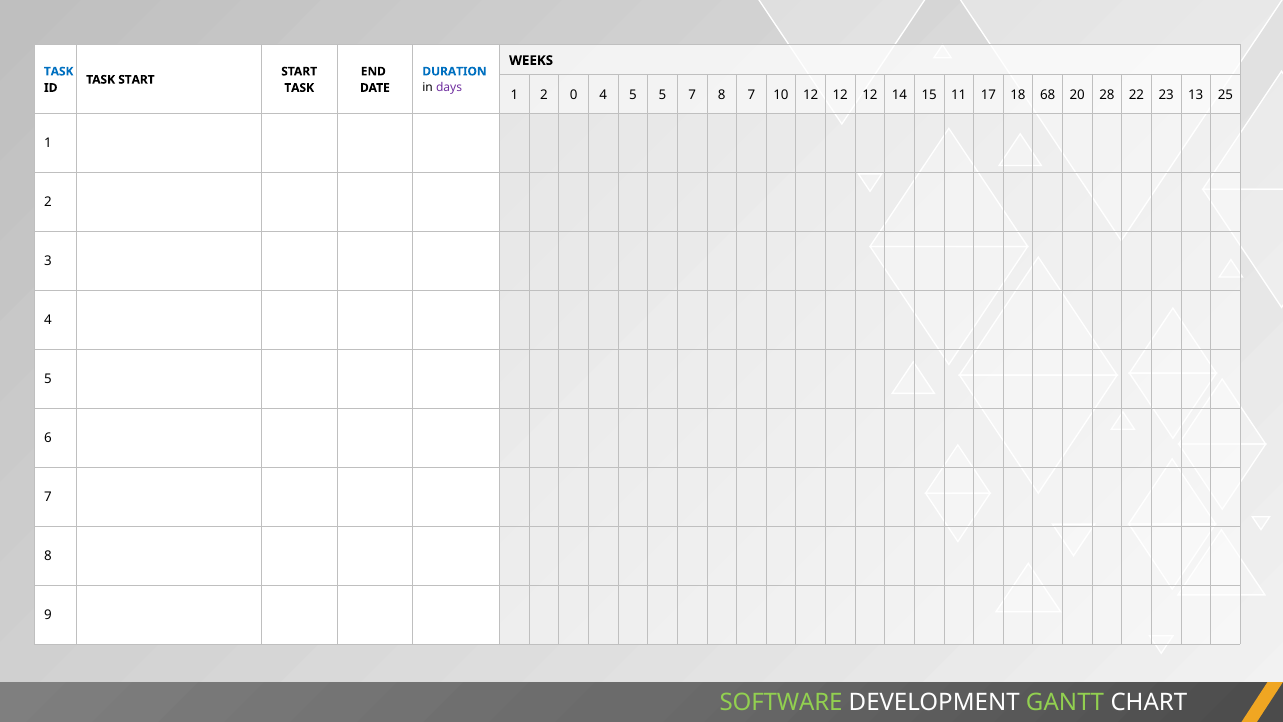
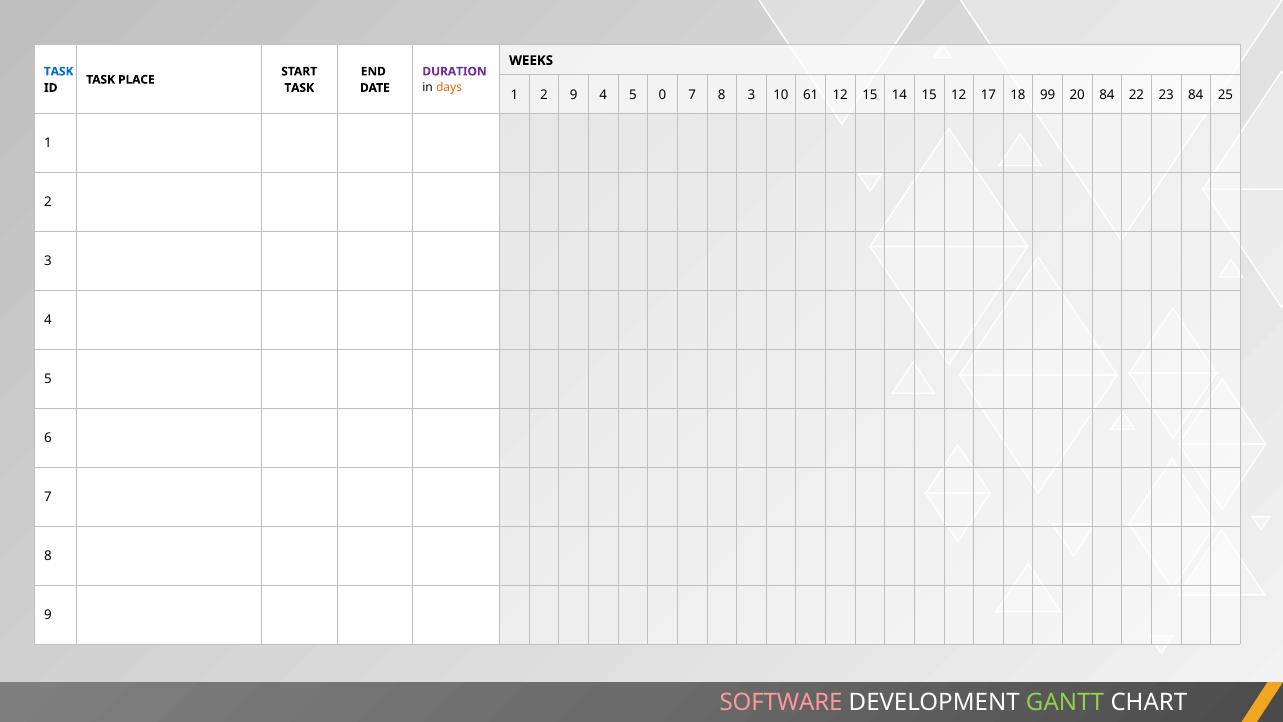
DURATION colour: blue -> purple
TASK START: START -> PLACE
days colour: purple -> orange
2 0: 0 -> 9
5 5: 5 -> 0
8 7: 7 -> 3
10 12: 12 -> 61
12 at (870, 95): 12 -> 15
15 11: 11 -> 12
68: 68 -> 99
20 28: 28 -> 84
23 13: 13 -> 84
SOFTWARE colour: light green -> pink
